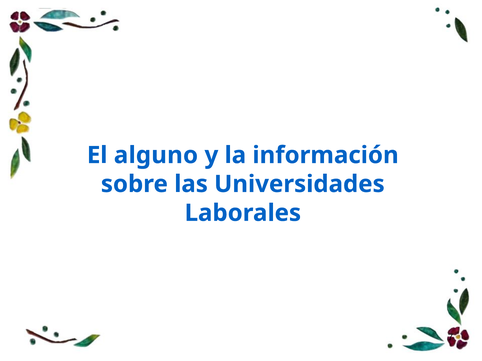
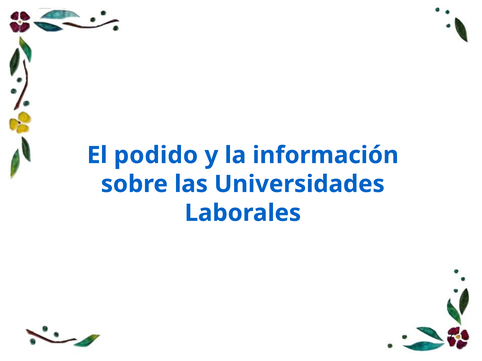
alguno: alguno -> podido
